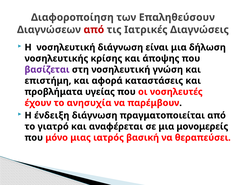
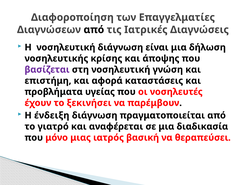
Επαληθεύσουν: Επαληθεύσουν -> Επαγγελματίες
από at (94, 30) colour: red -> black
ανησυχία: ανησυχία -> ξεκινήσει
μονομερείς: μονομερείς -> διαδικασία
